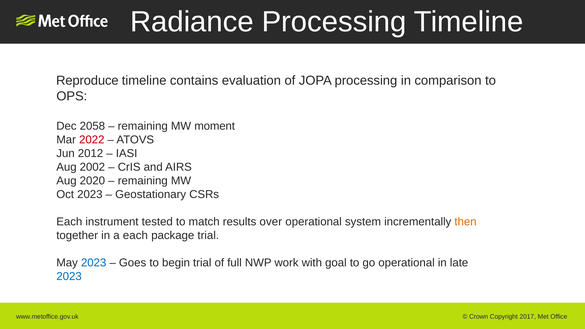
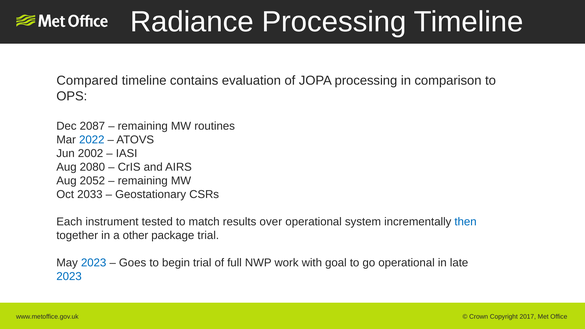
Reproduce: Reproduce -> Compared
2058: 2058 -> 2087
moment: moment -> routines
2022 colour: red -> blue
2012: 2012 -> 2002
2002: 2002 -> 2080
2020: 2020 -> 2052
Oct 2023: 2023 -> 2033
then colour: orange -> blue
a each: each -> other
